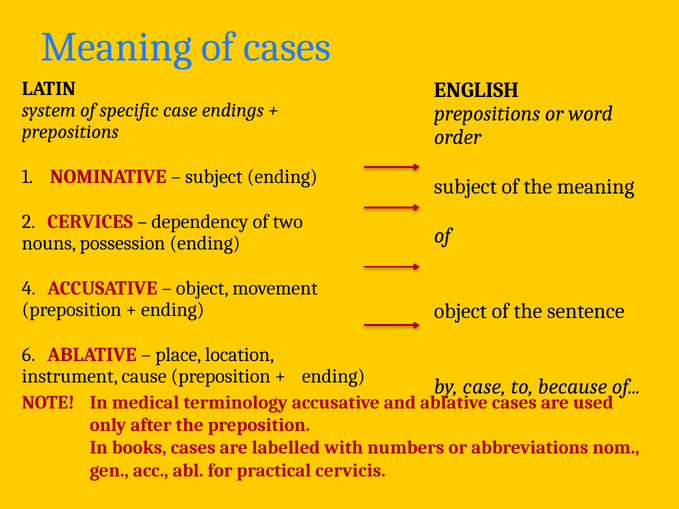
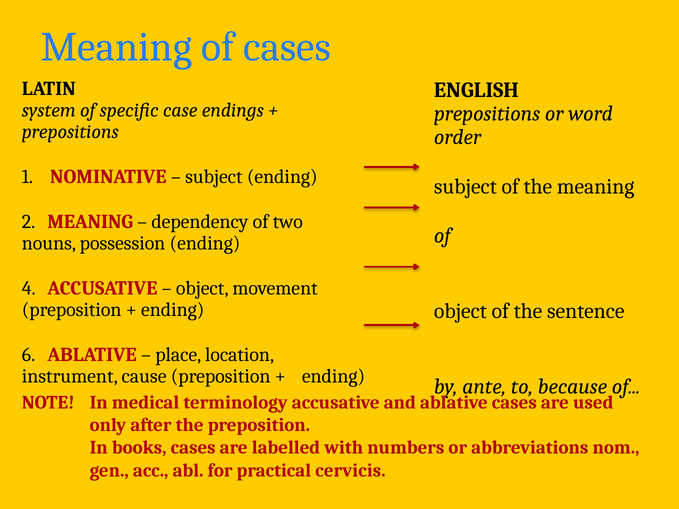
2 CERVICES: CERVICES -> MEANING
by case: case -> ante
